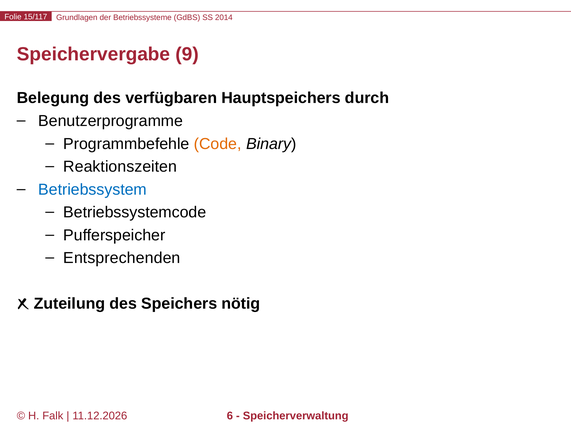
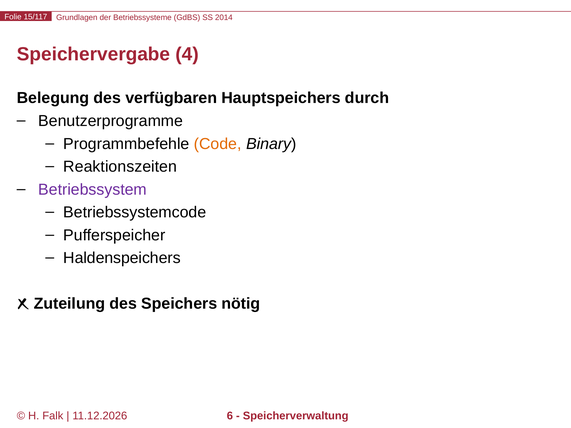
9: 9 -> 4
Betriebssystem colour: blue -> purple
Entsprechenden: Entsprechenden -> Haldenspeichers
